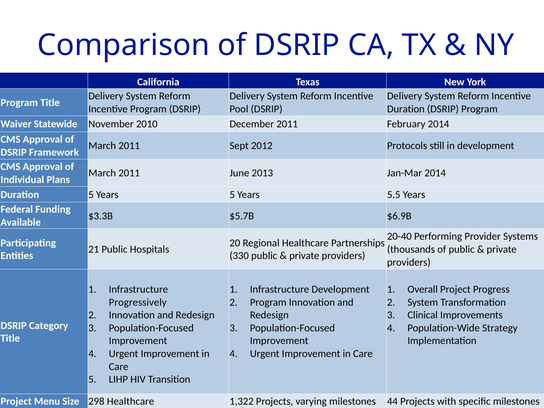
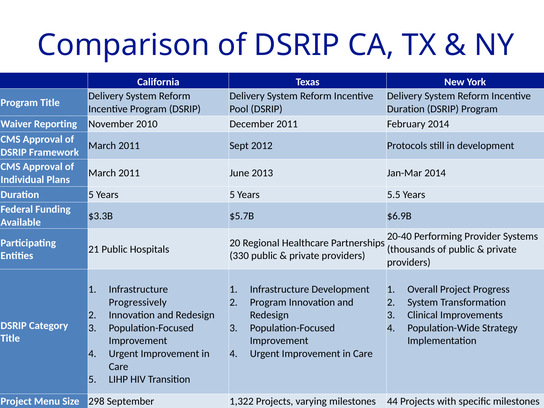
Statewide: Statewide -> Reporting
298 Healthcare: Healthcare -> September
